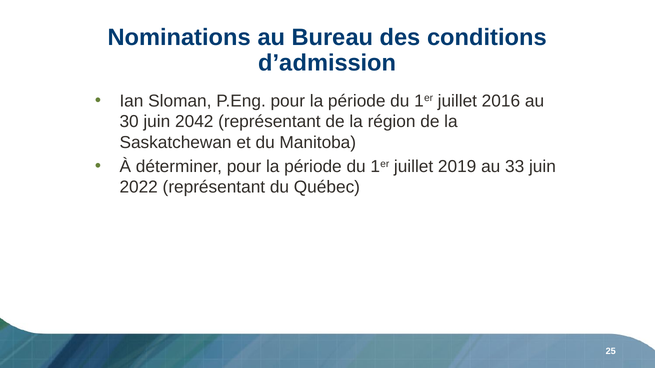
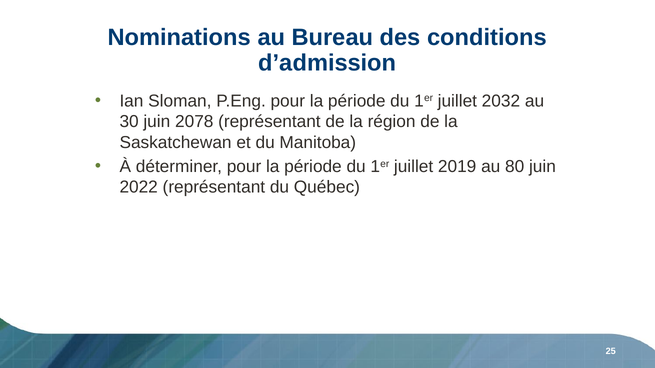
2016: 2016 -> 2032
2042: 2042 -> 2078
33: 33 -> 80
